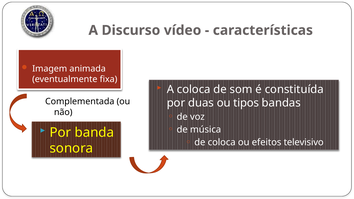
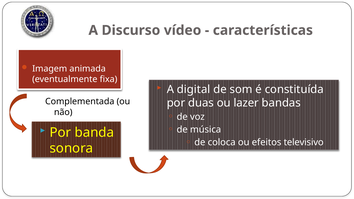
A coloca: coloca -> digital
tipos: tipos -> lazer
